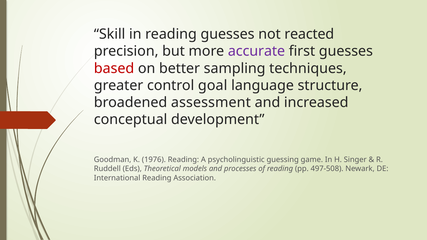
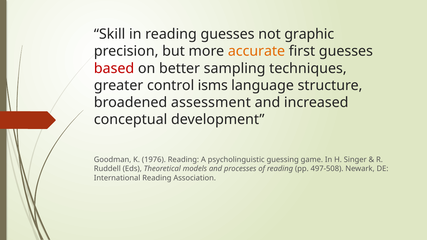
reacted: reacted -> graphic
accurate colour: purple -> orange
goal: goal -> isms
